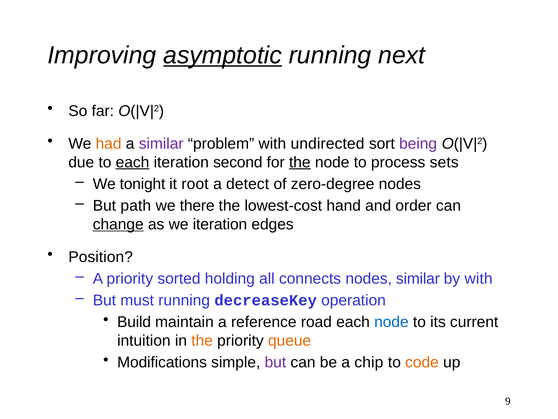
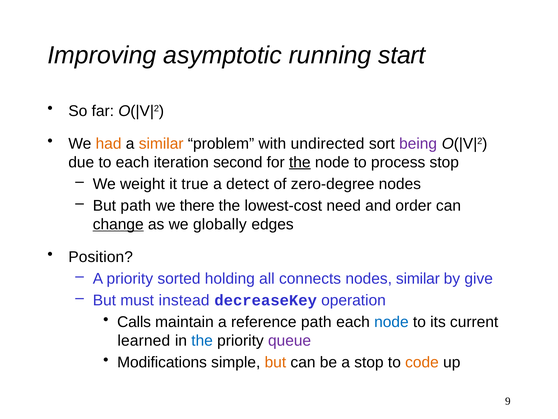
asymptotic underline: present -> none
next: next -> start
similar at (161, 143) colour: purple -> orange
each at (133, 162) underline: present -> none
process sets: sets -> stop
tonight: tonight -> weight
root: root -> true
hand: hand -> need
we iteration: iteration -> globally
by with: with -> give
must running: running -> instead
Build: Build -> Calls
reference road: road -> path
intuition: intuition -> learned
the at (202, 340) colour: orange -> blue
queue colour: orange -> purple
but at (275, 362) colour: purple -> orange
a chip: chip -> stop
